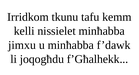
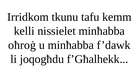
jimxu: jimxu -> oħroġ
